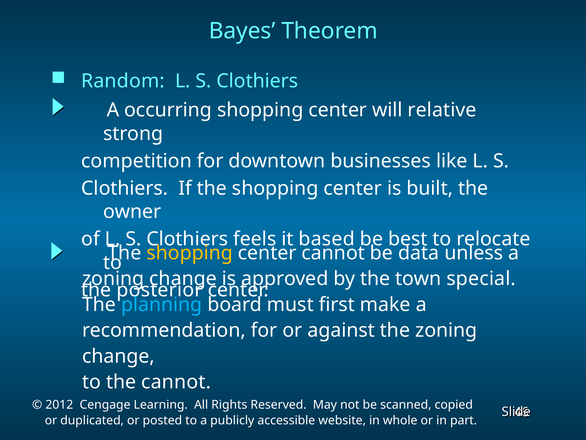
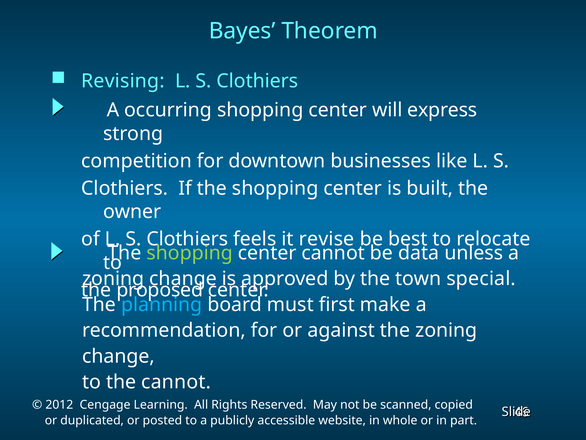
Random: Random -> Revising
relative: relative -> express
based: based -> revise
shopping at (190, 253) colour: yellow -> light green
posterior: posterior -> proposed
